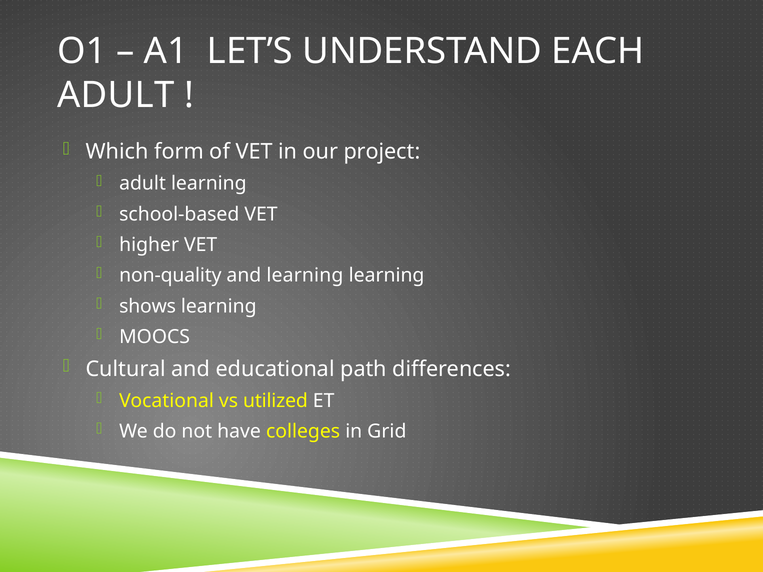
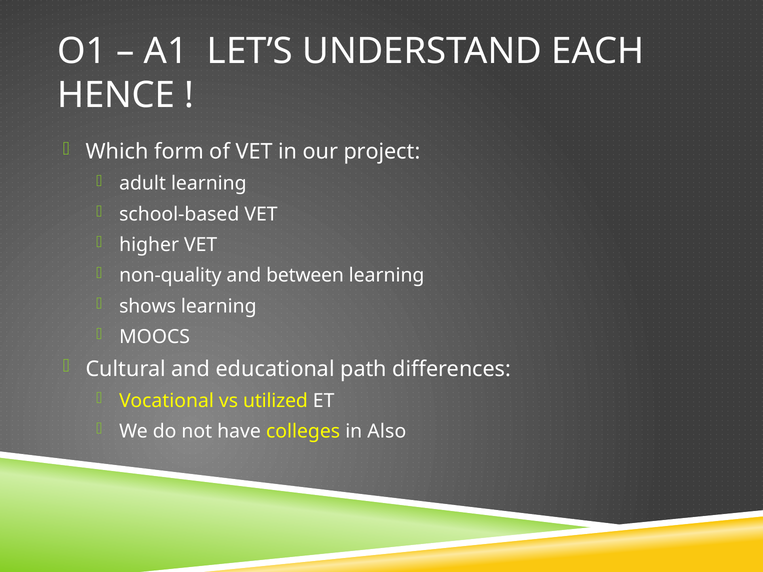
ADULT at (116, 95): ADULT -> HENCE
and learning: learning -> between
Grid: Grid -> Also
